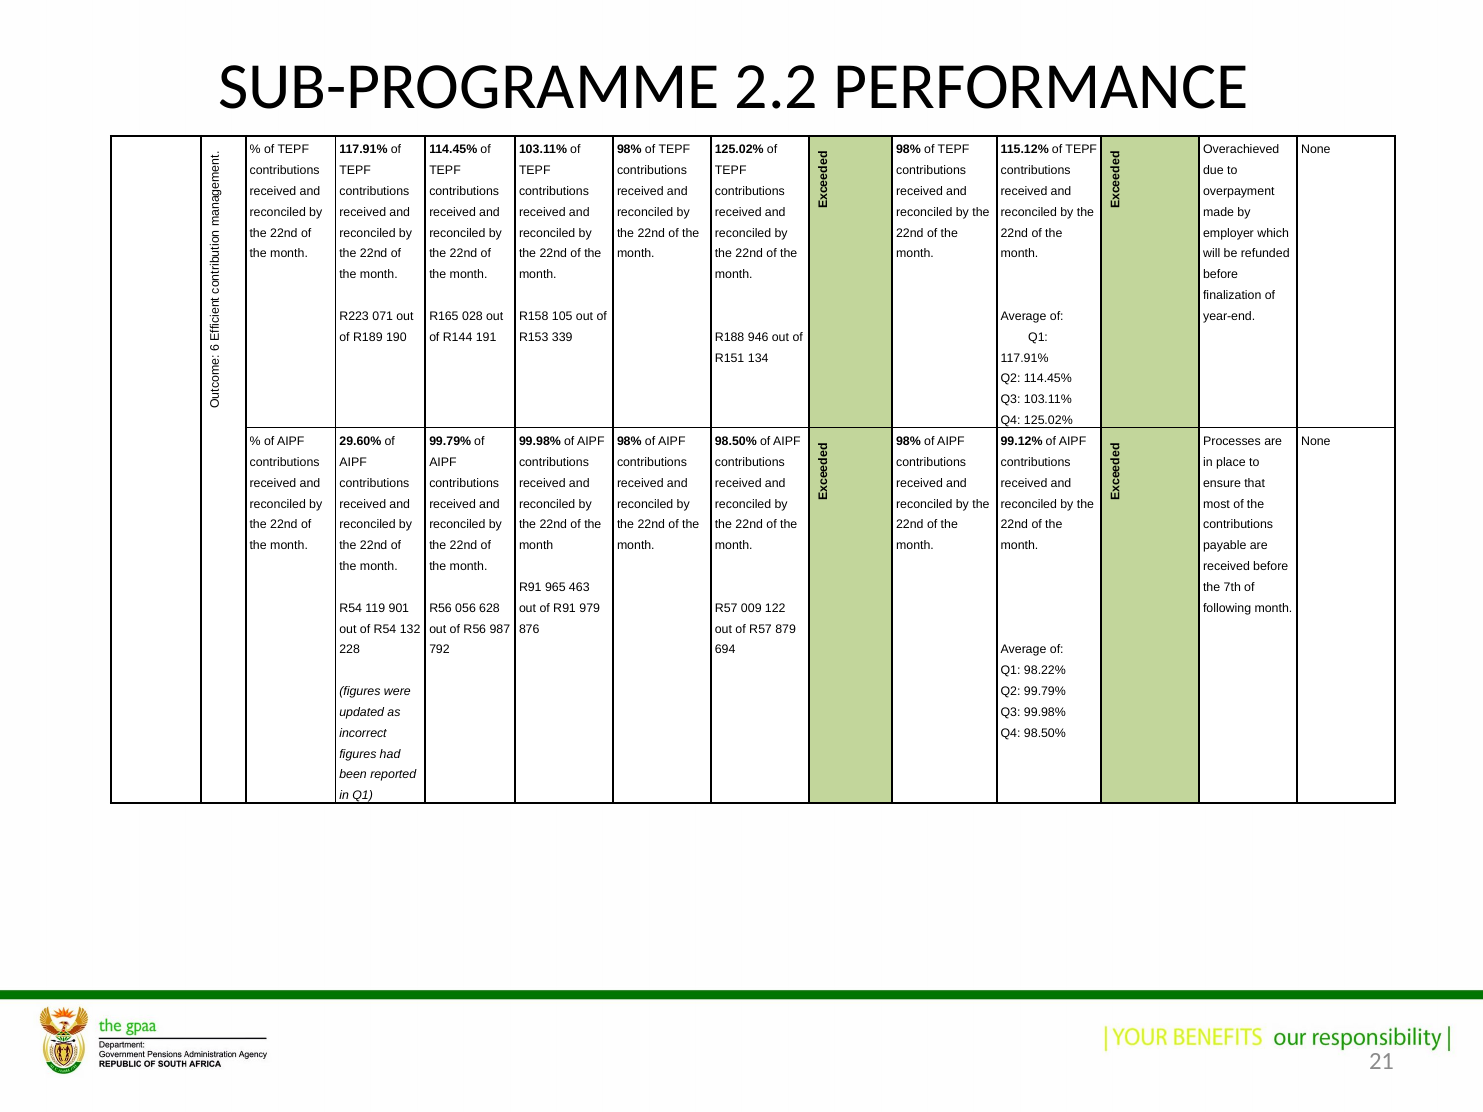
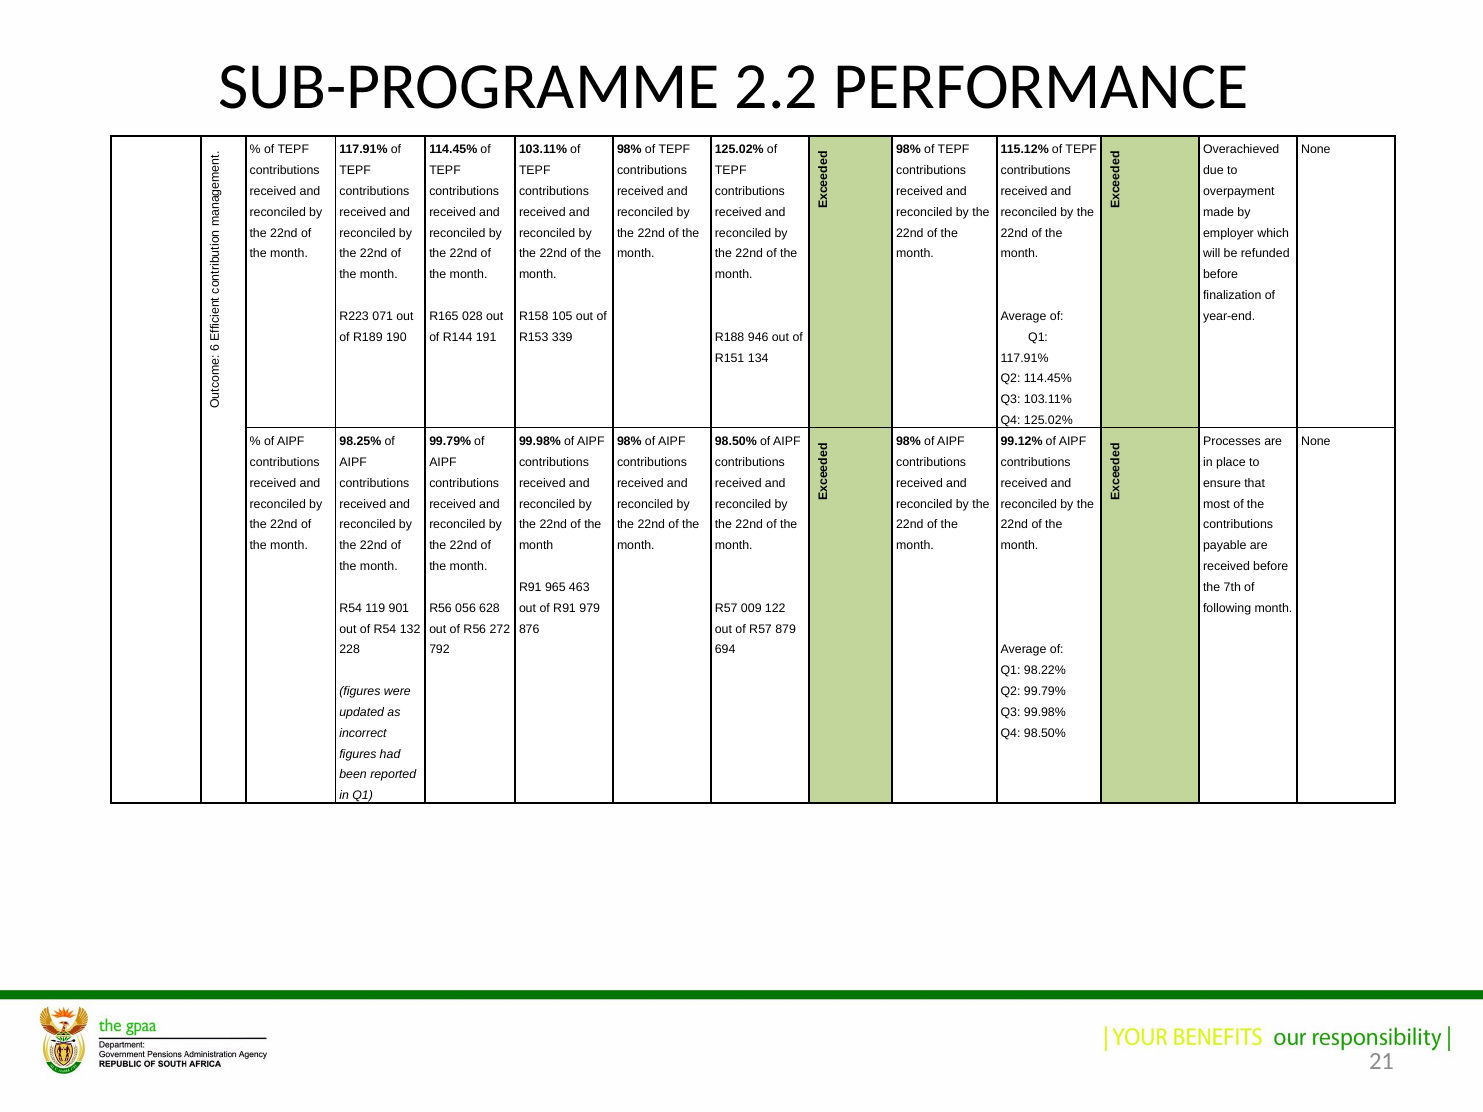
29.60%: 29.60% -> 98.25%
987: 987 -> 272
